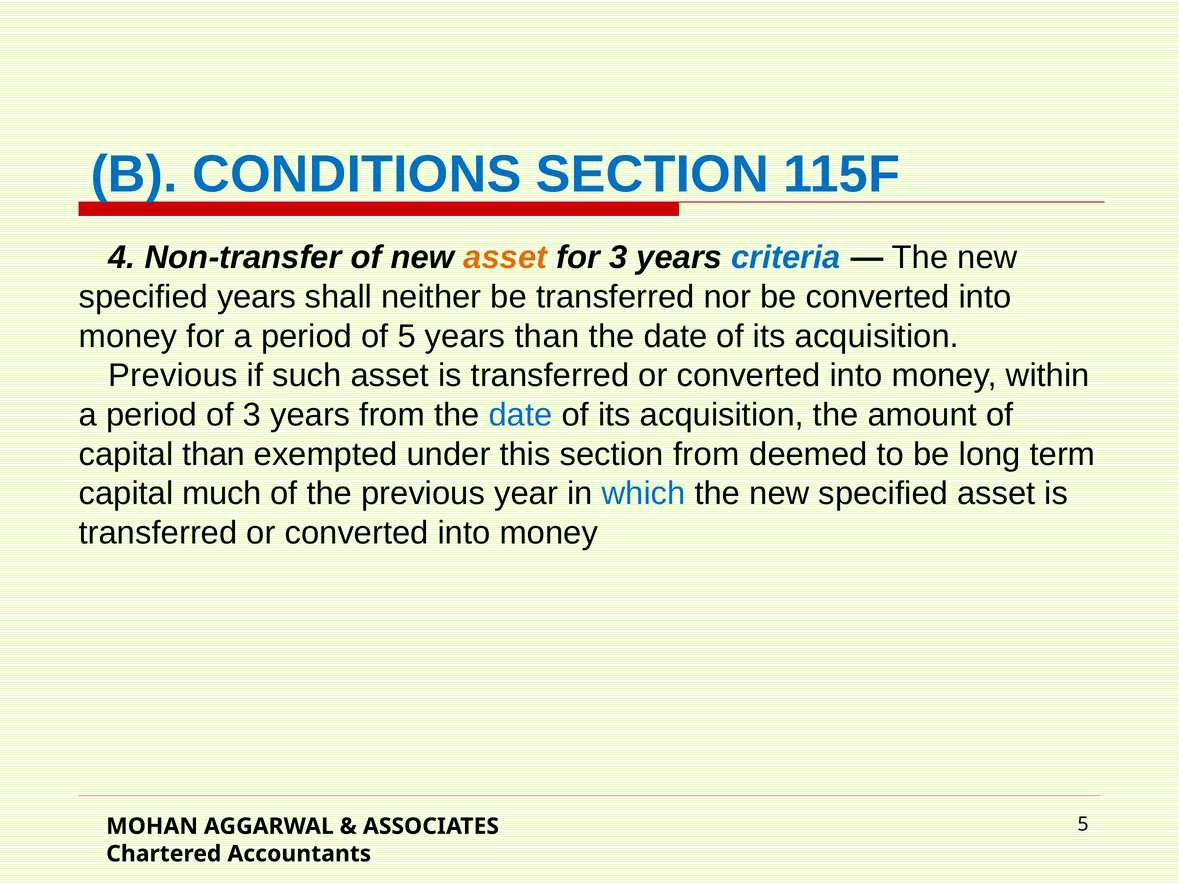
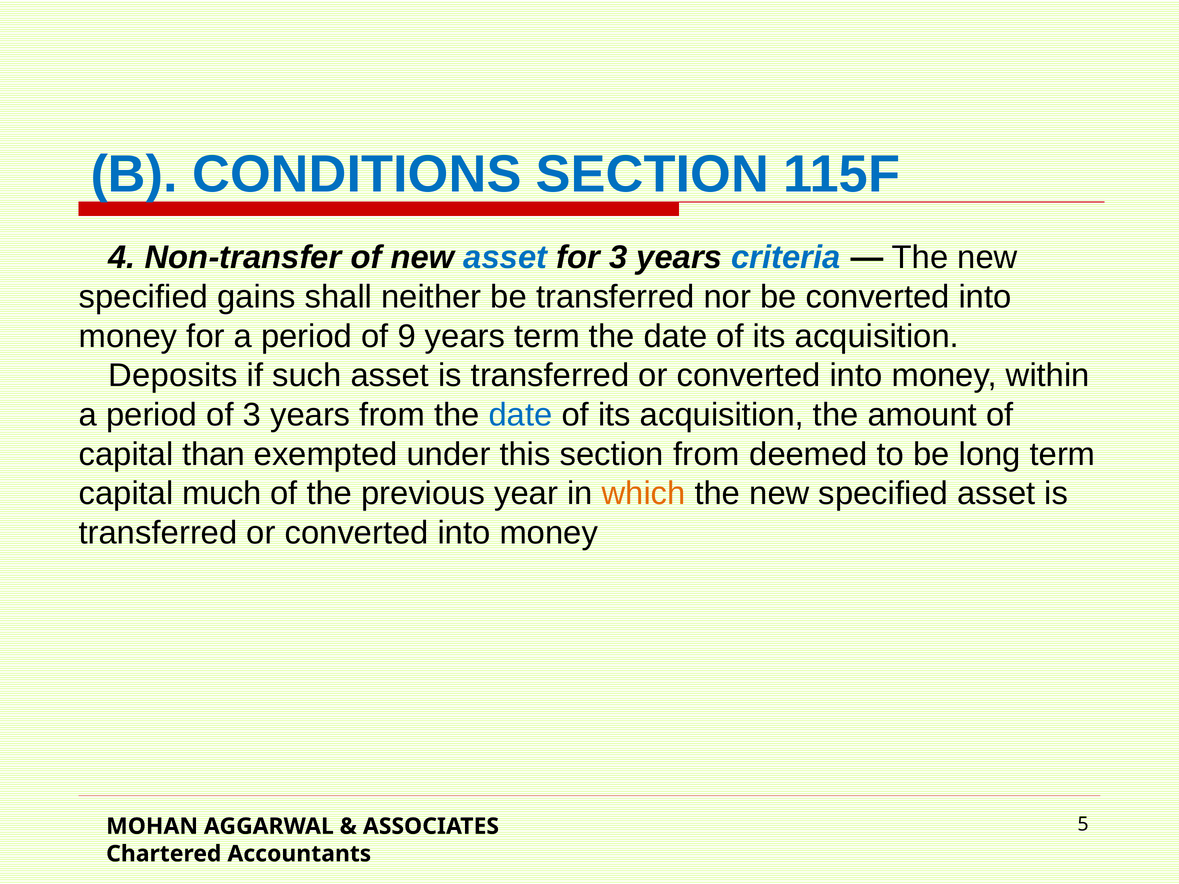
asset at (505, 258) colour: orange -> blue
specified years: years -> gains
of 5: 5 -> 9
years than: than -> term
Previous at (173, 376): Previous -> Deposits
which colour: blue -> orange
